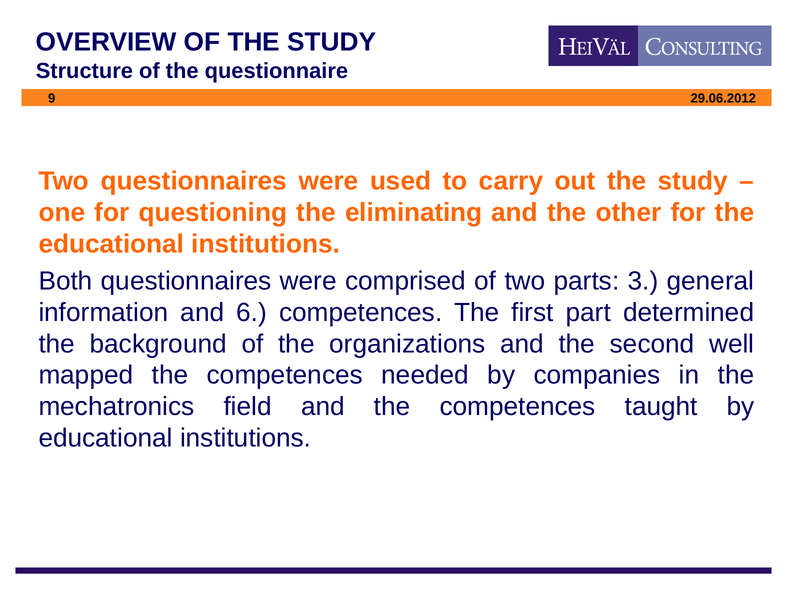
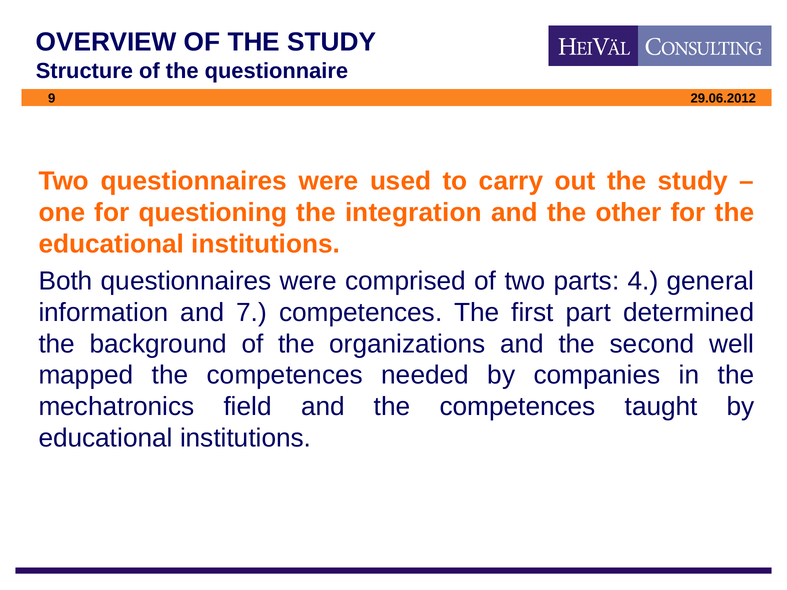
eliminating: eliminating -> integration
3: 3 -> 4
6: 6 -> 7
